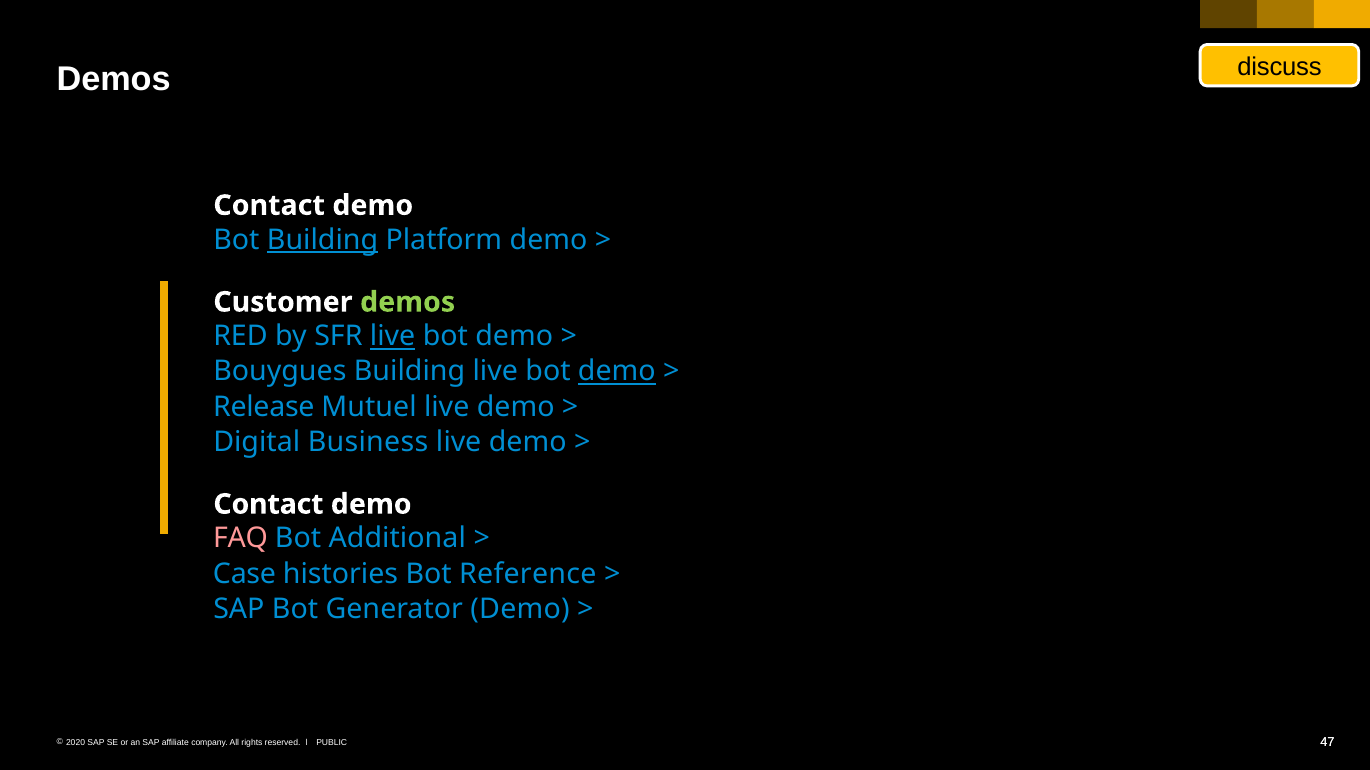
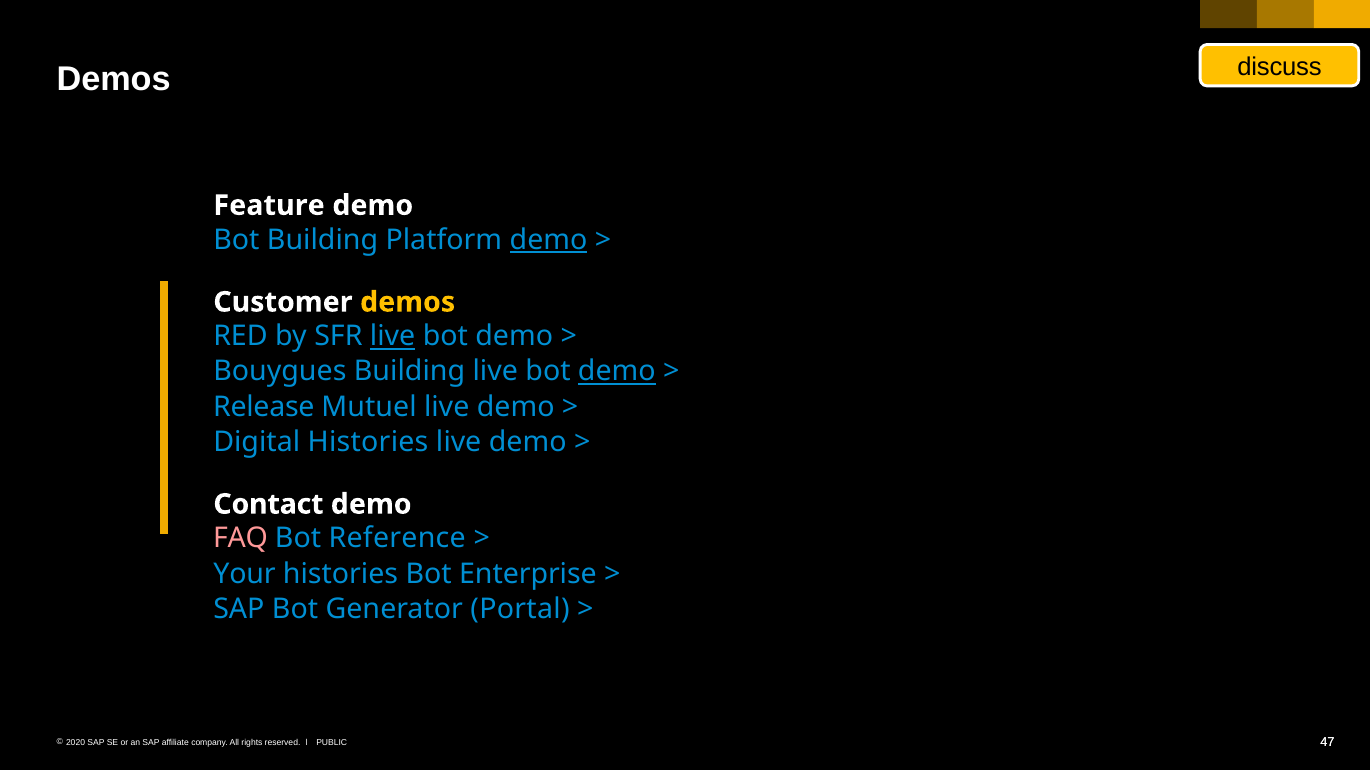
Contact at (269, 206): Contact -> Feature
Building at (323, 240) underline: present -> none
demo at (549, 240) underline: none -> present
demos at (408, 302) colour: light green -> yellow
Digital Business: Business -> Histories
Additional: Additional -> Reference
Case: Case -> Your
Reference: Reference -> Enterprise
Generator Demo: Demo -> Portal
